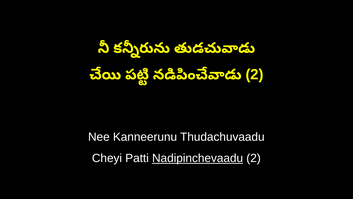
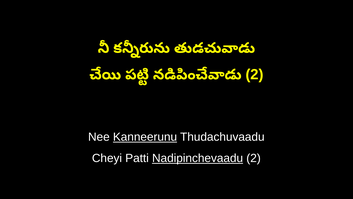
Kanneerunu underline: none -> present
